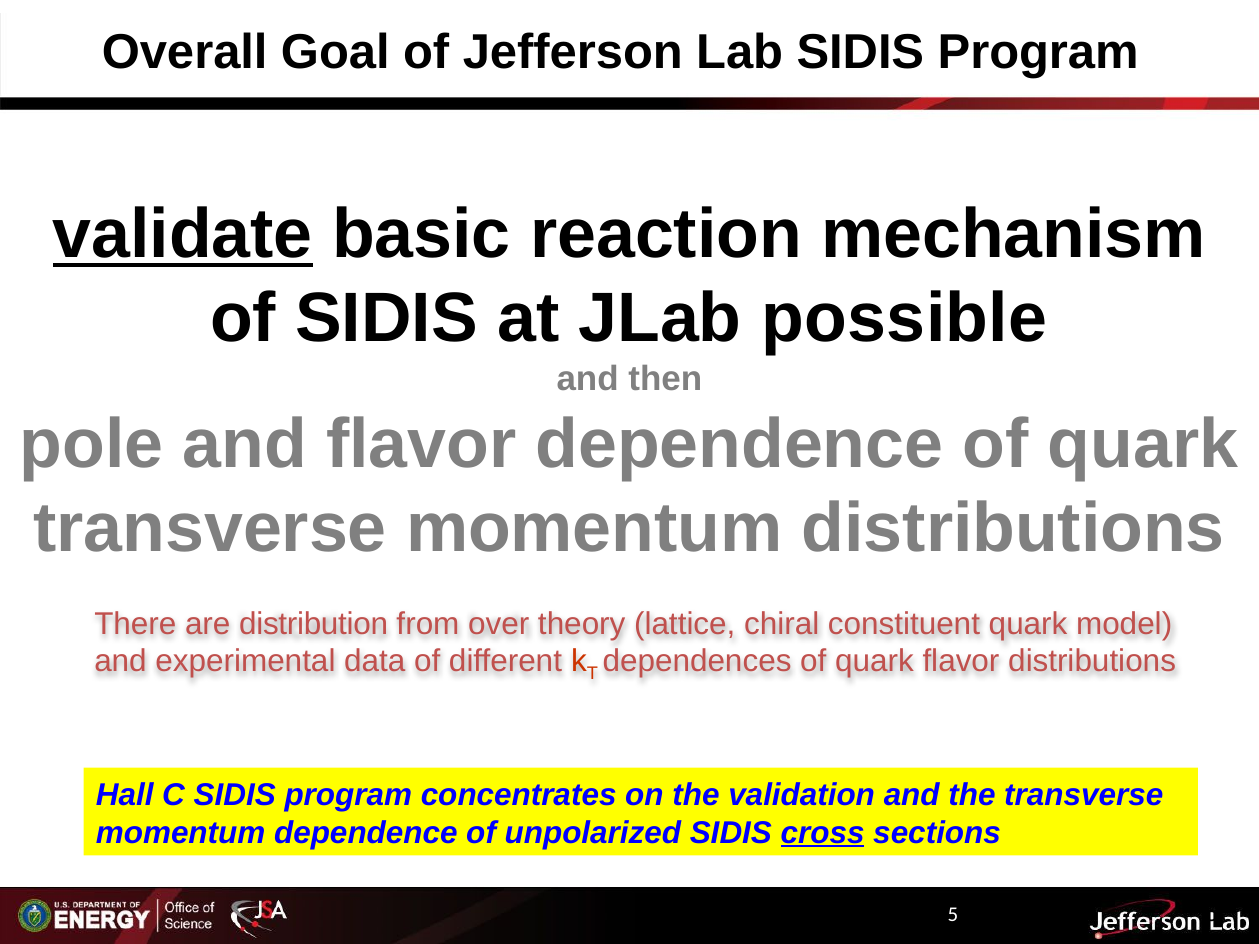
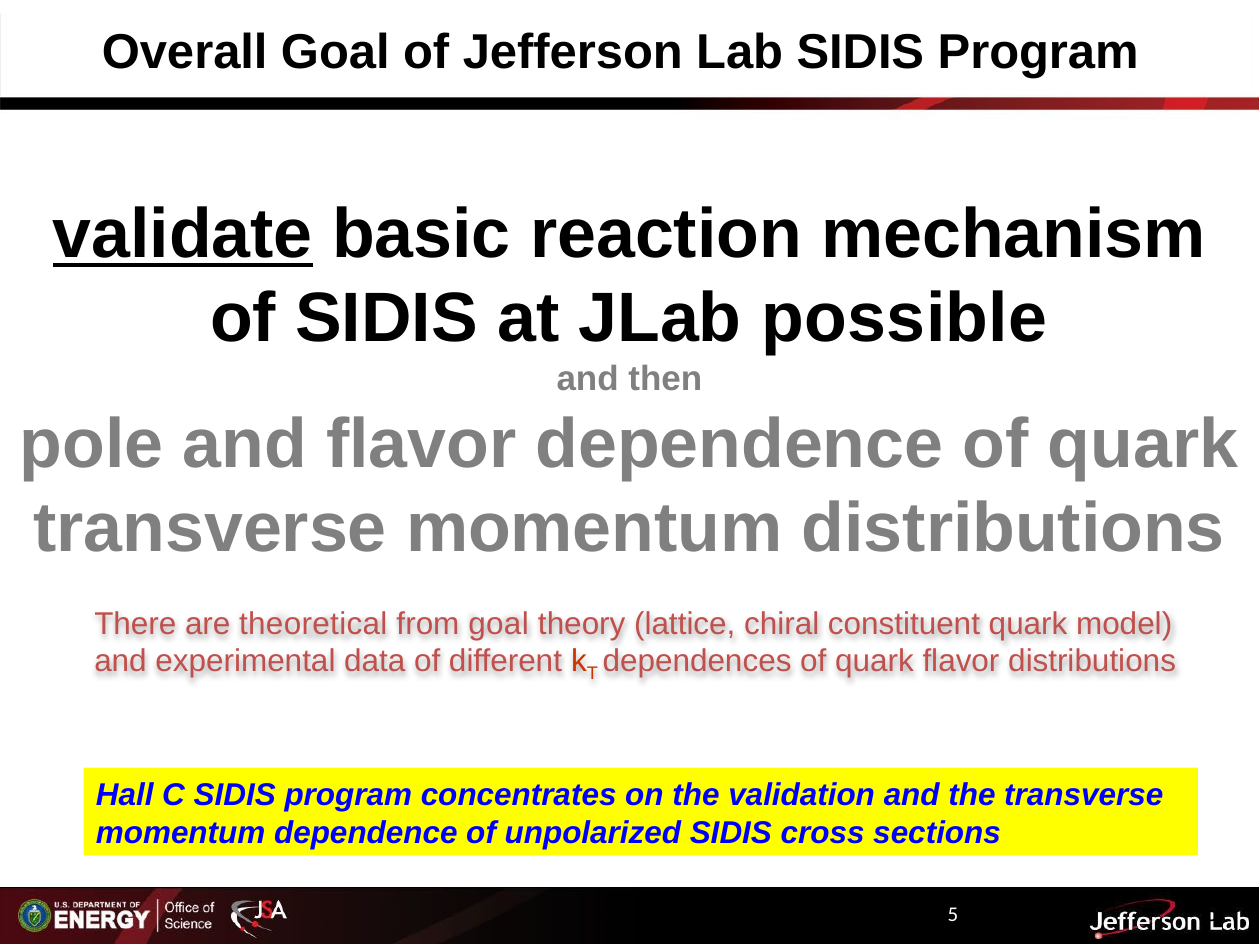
distribution: distribution -> theoretical
from over: over -> goal
cross underline: present -> none
